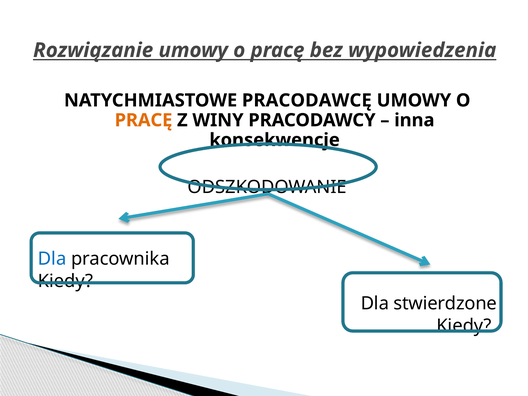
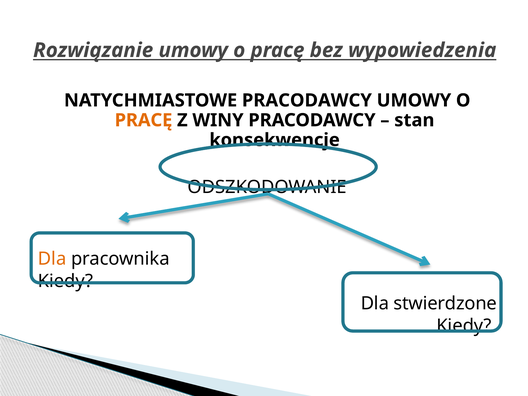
NATYCHMIASTOWE PRACODAWCĘ: PRACODAWCĘ -> PRACODAWCY
inna: inna -> stan
Dla at (52, 259) colour: blue -> orange
